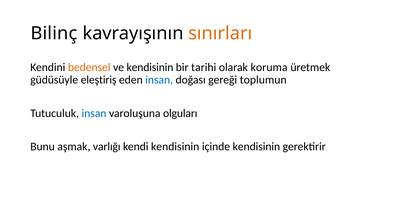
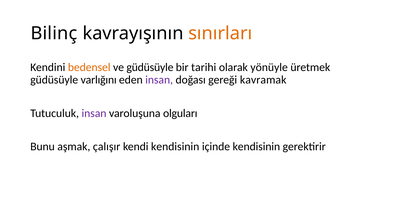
ve kendisinin: kendisinin -> güdüsüyle
koruma: koruma -> yönüyle
eleştiriş: eleştiriş -> varlığını
insan at (159, 80) colour: blue -> purple
toplumun: toplumun -> kavramak
insan at (94, 113) colour: blue -> purple
varlığı: varlığı -> çalışır
